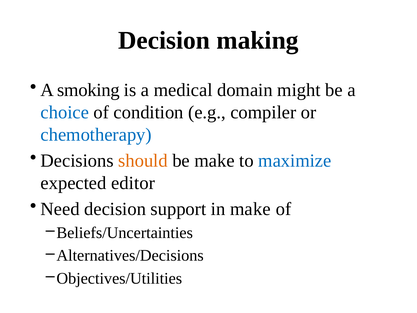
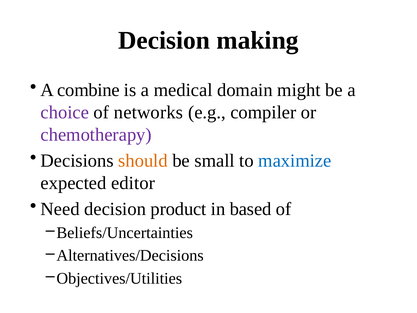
smoking: smoking -> combine
choice colour: blue -> purple
condition: condition -> networks
chemotherapy colour: blue -> purple
be make: make -> small
support: support -> product
in make: make -> based
